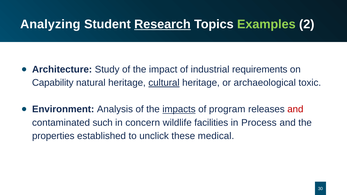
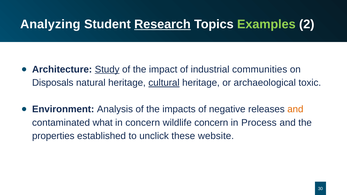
Study underline: none -> present
requirements: requirements -> communities
Capability: Capability -> Disposals
impacts underline: present -> none
program: program -> negative
and at (295, 109) colour: red -> orange
such: such -> what
wildlife facilities: facilities -> concern
medical: medical -> website
